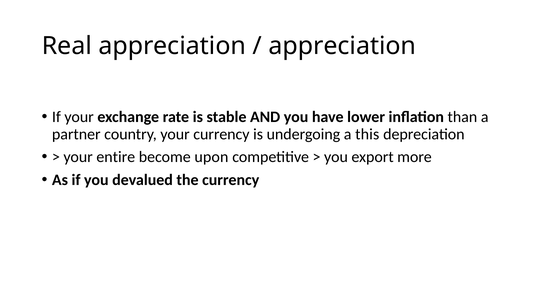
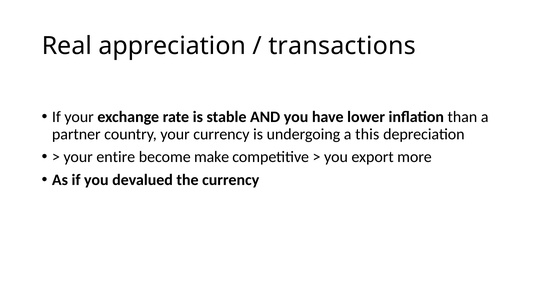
appreciation at (342, 46): appreciation -> transactions
upon: upon -> make
